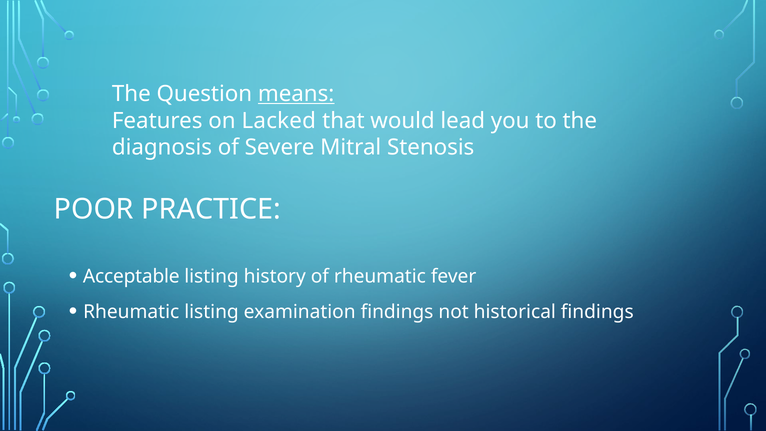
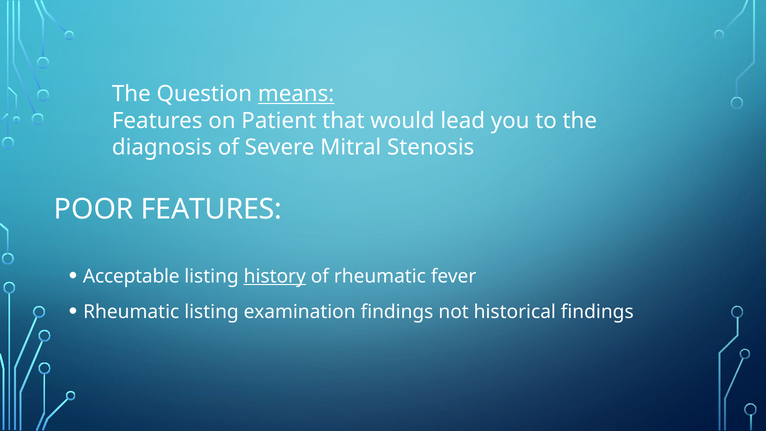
Lacked: Lacked -> Patient
POOR PRACTICE: PRACTICE -> FEATURES
history underline: none -> present
